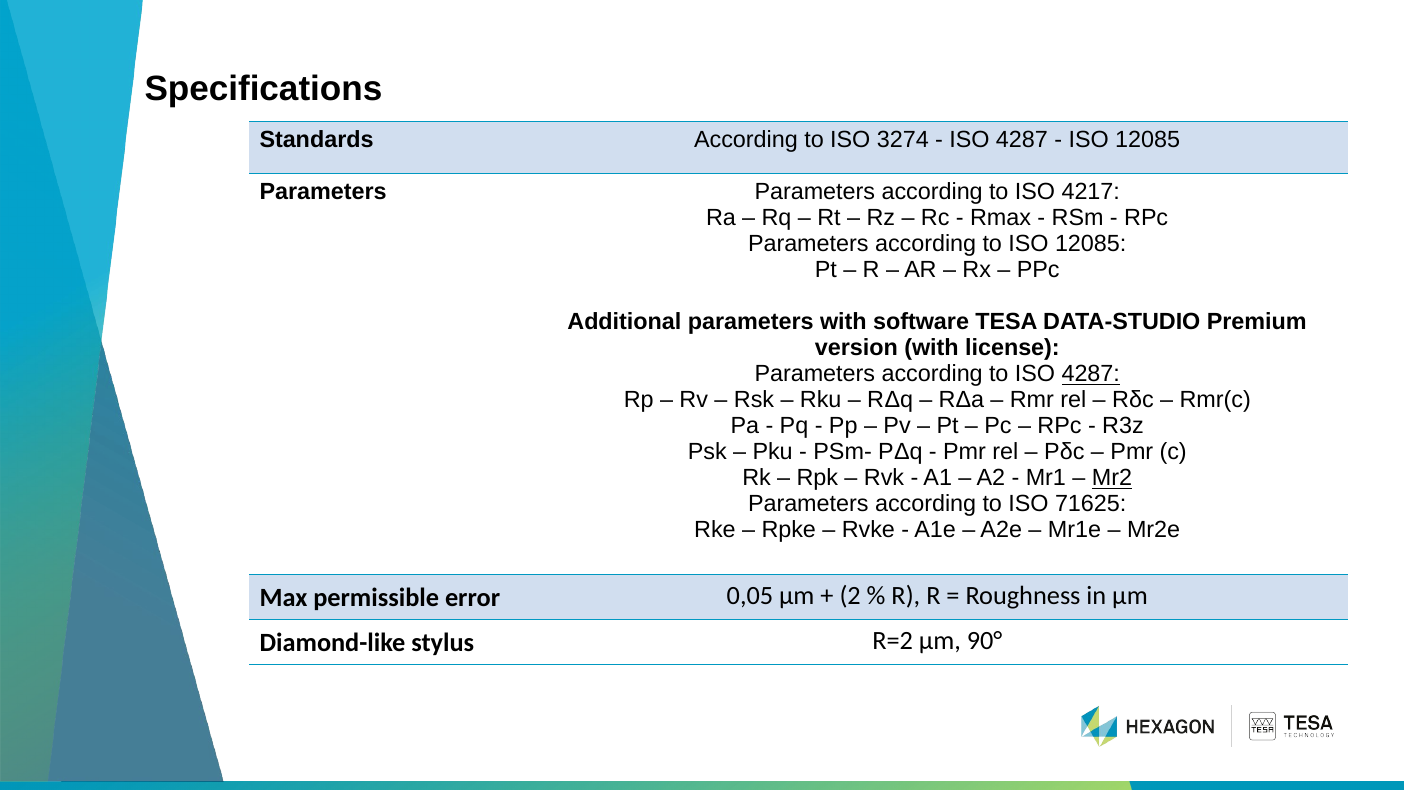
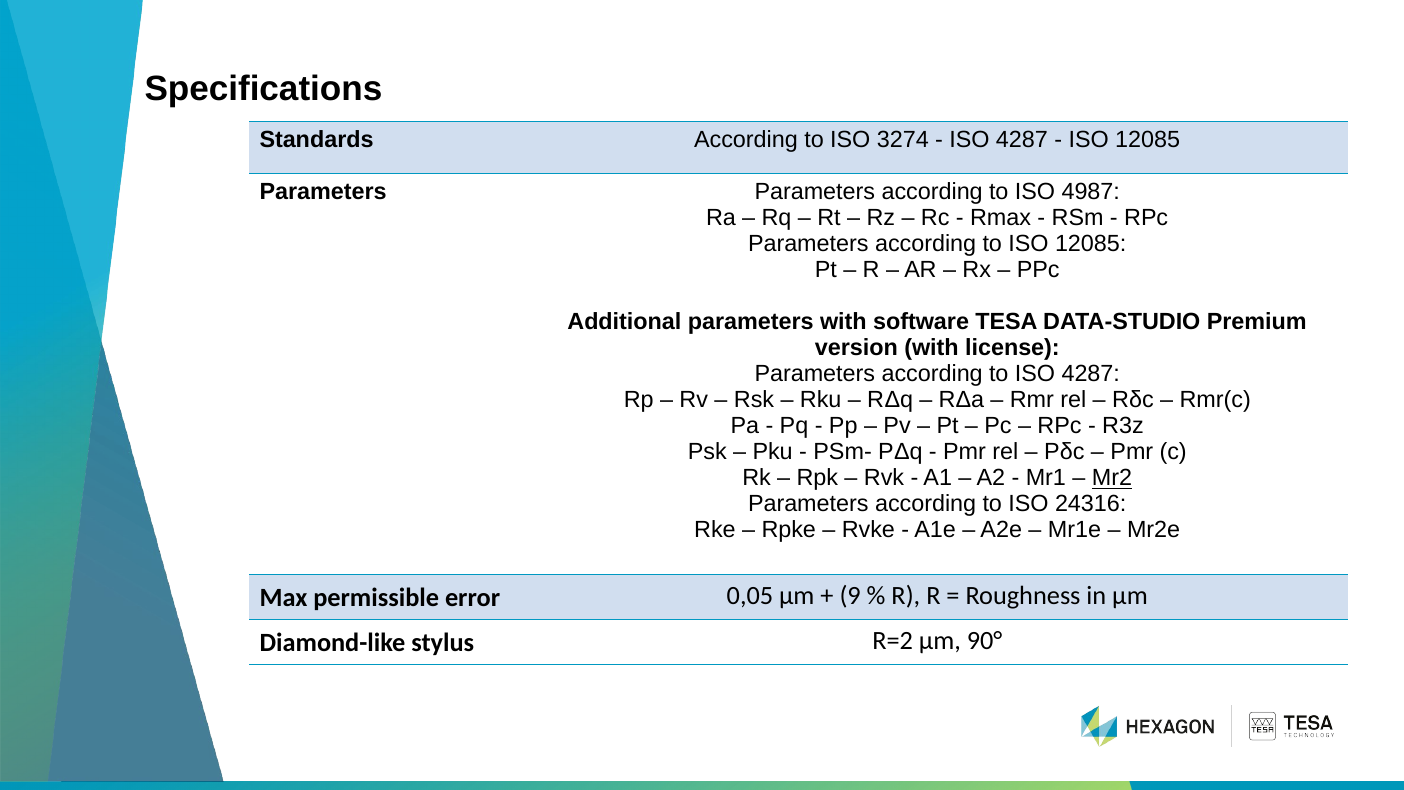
4217: 4217 -> 4987
4287 at (1091, 374) underline: present -> none
71625: 71625 -> 24316
2: 2 -> 9
